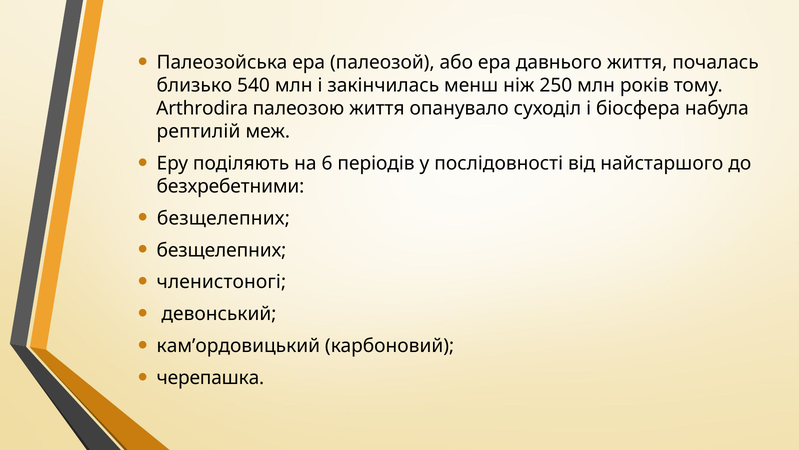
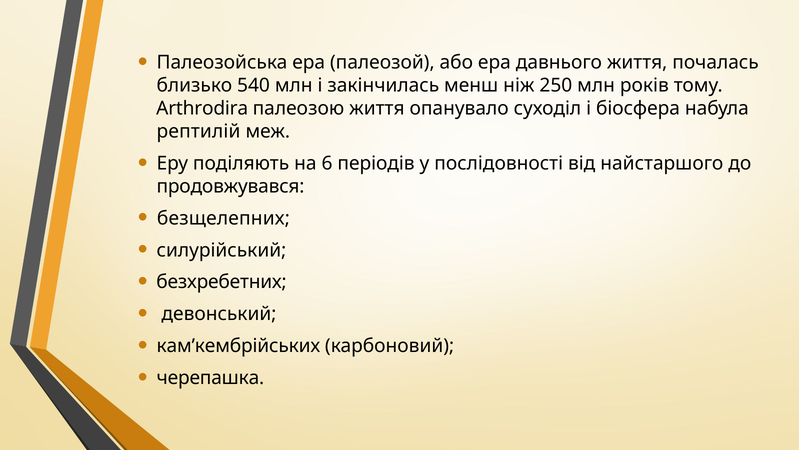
безхребетними: безхребетними -> продовжувався
безщелепних at (221, 250): безщелепних -> силурійський
членистоногі: членистоногі -> безхребетних
кам’ордовицький: кам’ордовицький -> кам’кембрійських
